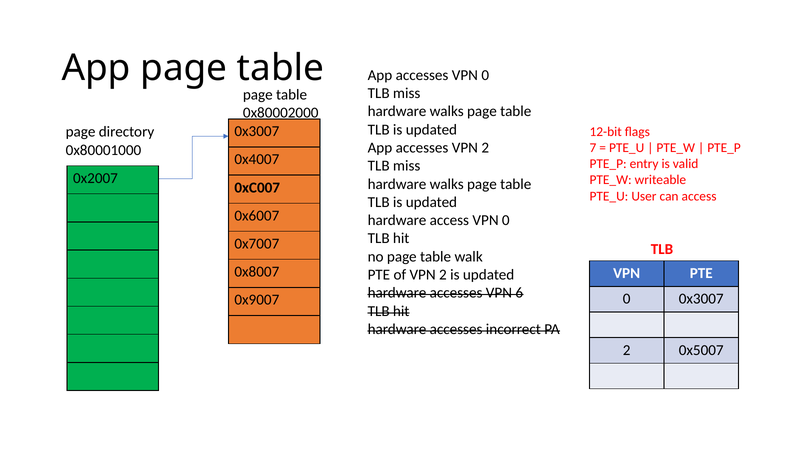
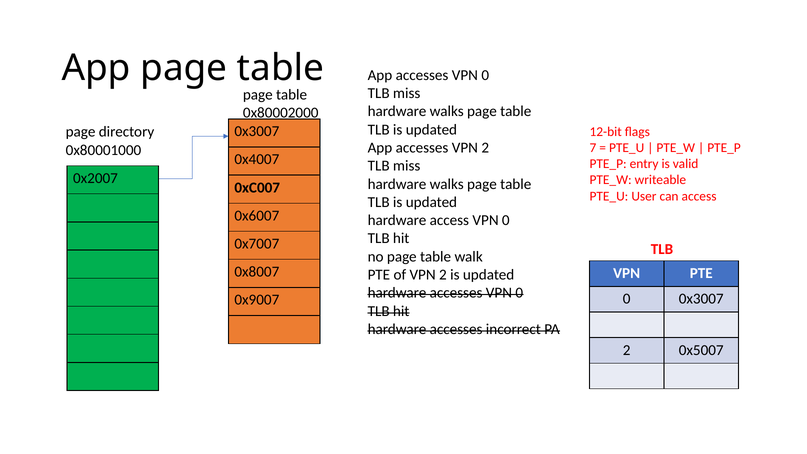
hardware accesses VPN 6: 6 -> 0
